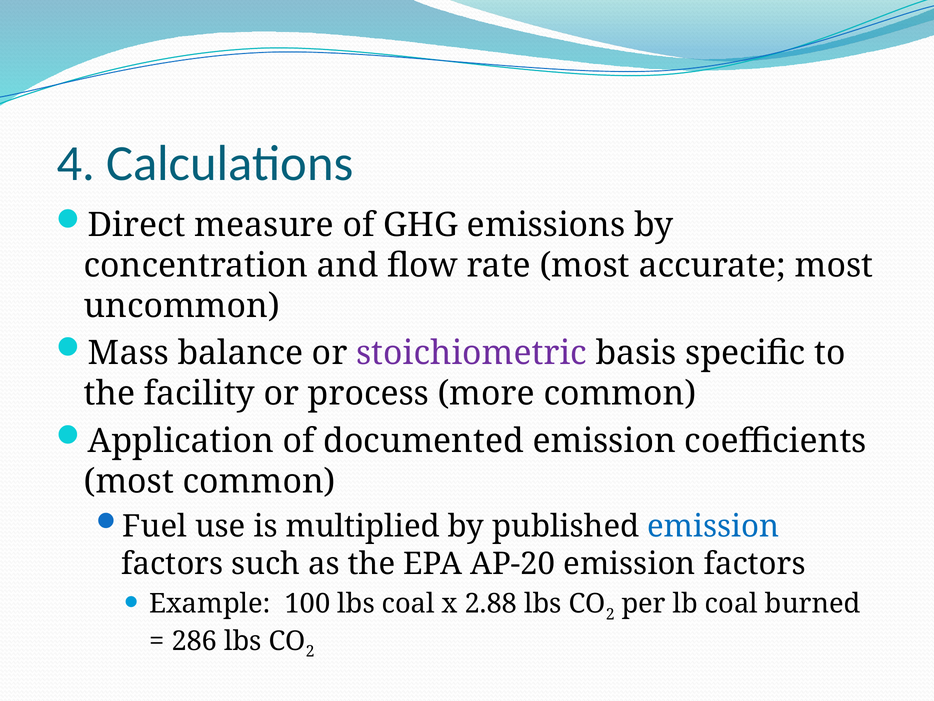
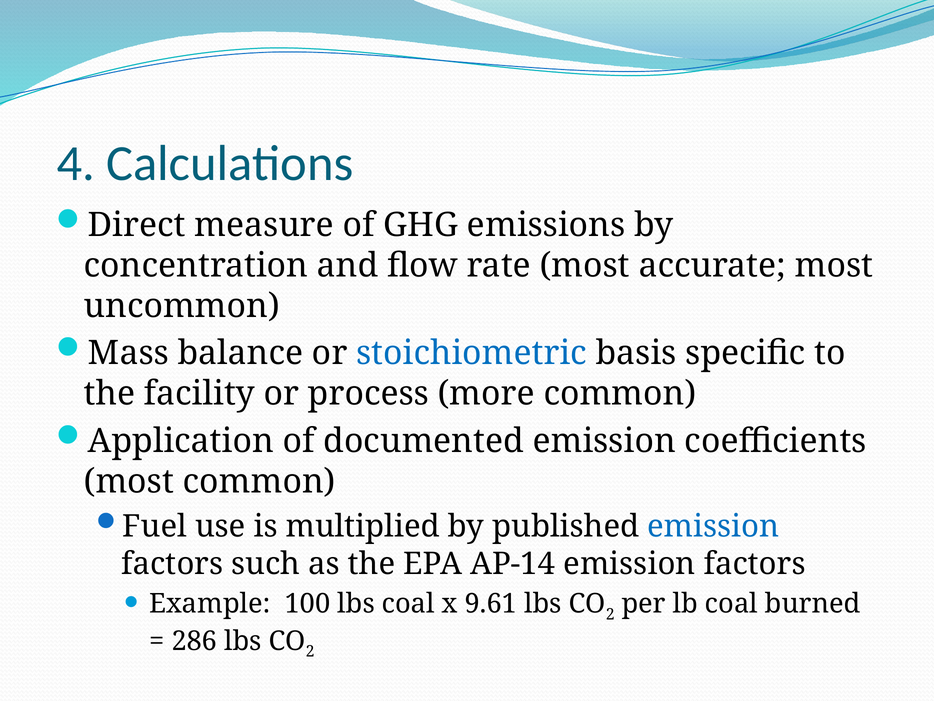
stoichiometric colour: purple -> blue
AP-20: AP-20 -> AP-14
2.88: 2.88 -> 9.61
